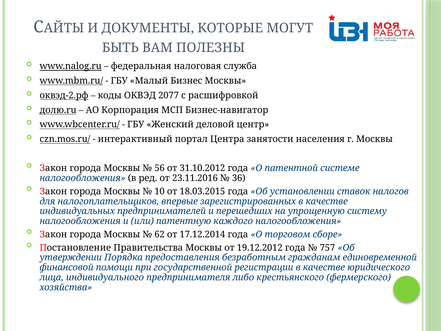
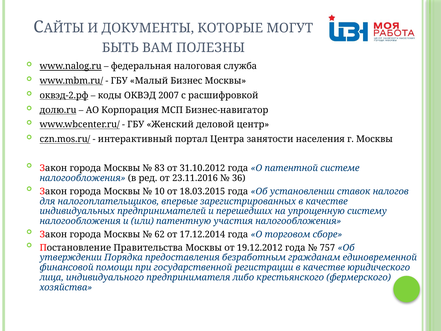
2077: 2077 -> 2007
56: 56 -> 83
каждого: каждого -> участия
